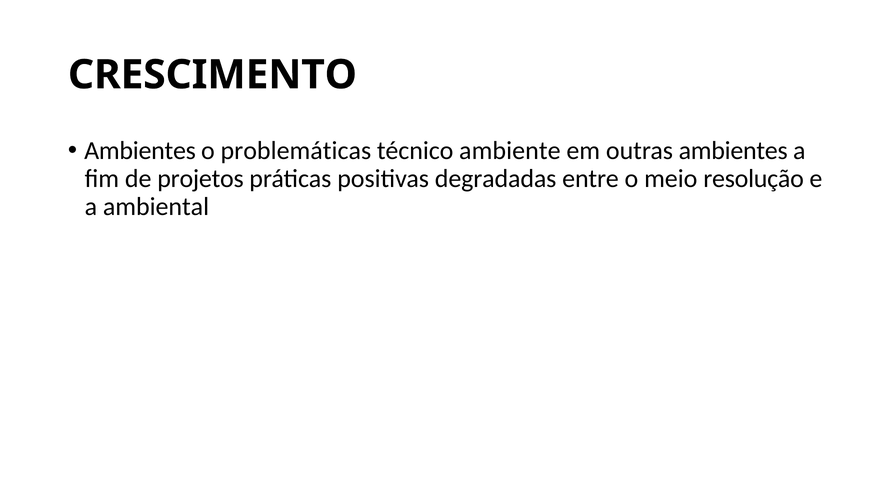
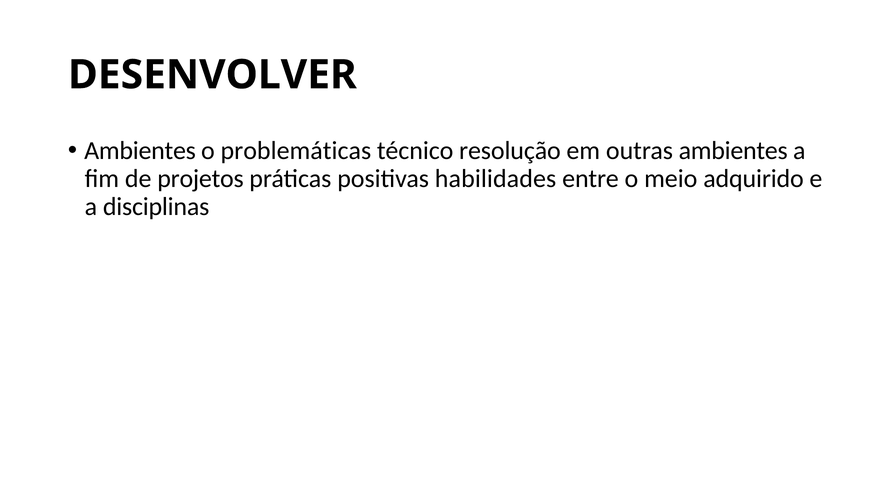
CRESCIMENTO: CRESCIMENTO -> DESENVOLVER
ambiente: ambiente -> resolução
degradadas: degradadas -> habilidades
resolução: resolução -> adquirido
ambiental: ambiental -> disciplinas
